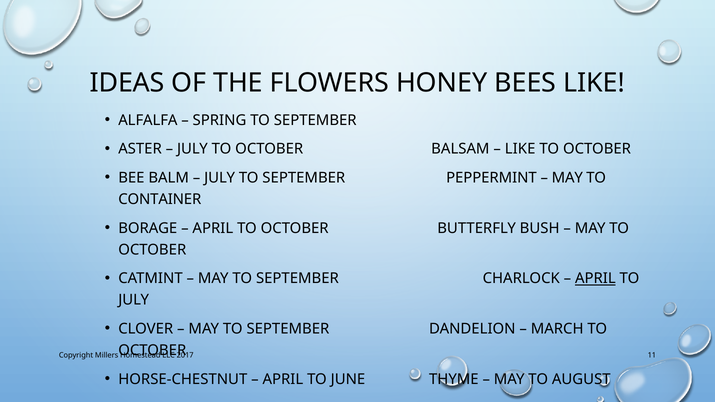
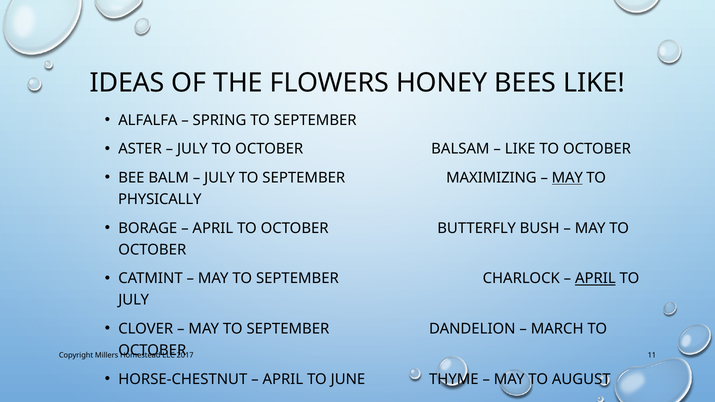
PEPPERMINT: PEPPERMINT -> MAXIMIZING
MAY at (567, 178) underline: none -> present
CONTAINER: CONTAINER -> PHYSICALLY
